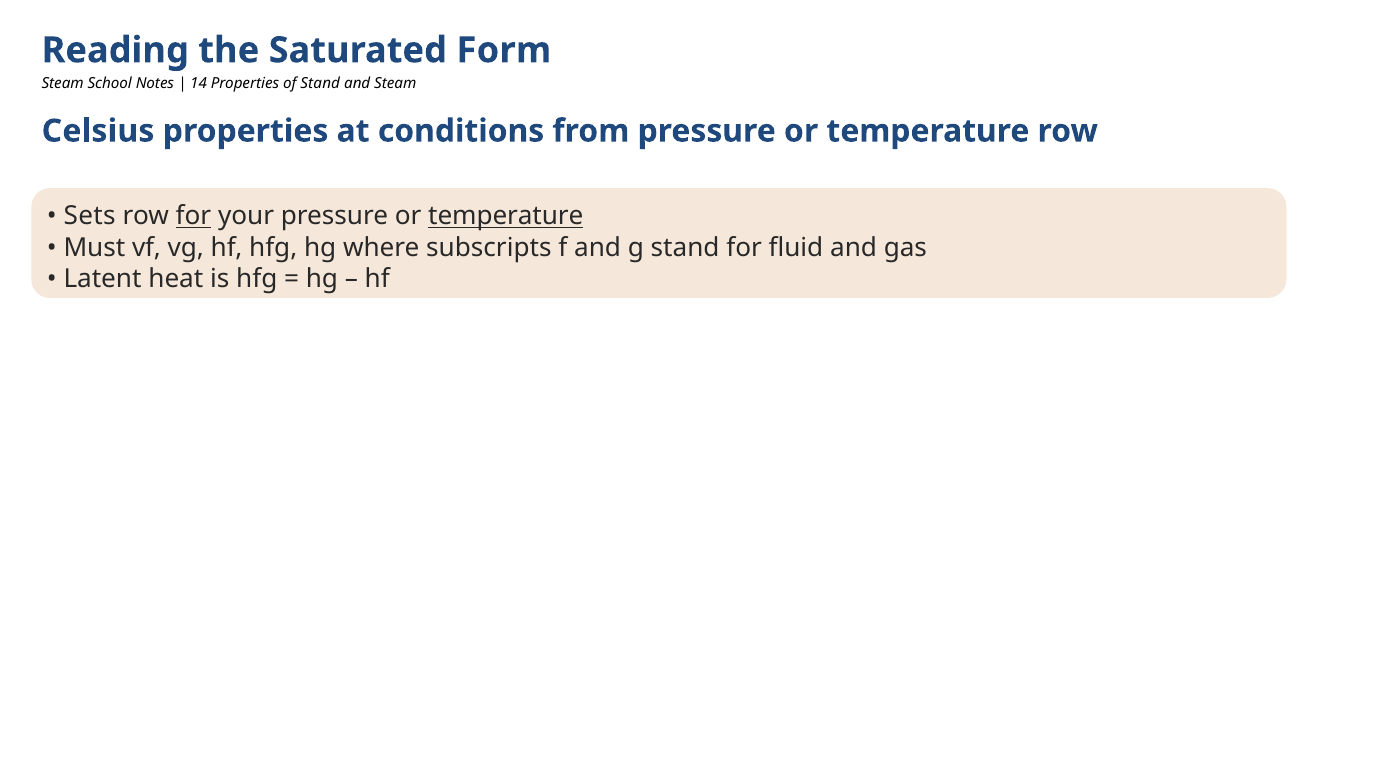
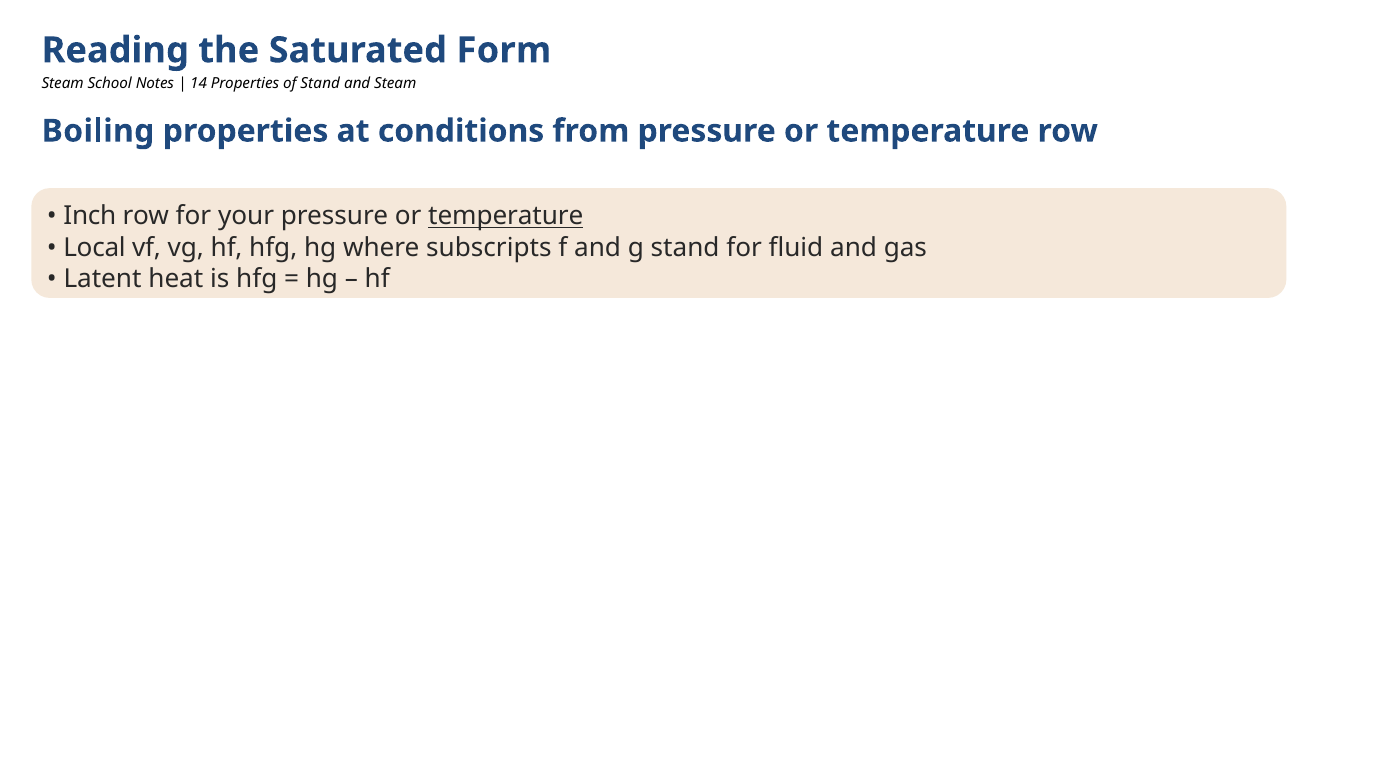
Celsius: Celsius -> Boiling
Sets: Sets -> Inch
for at (193, 216) underline: present -> none
Must: Must -> Local
